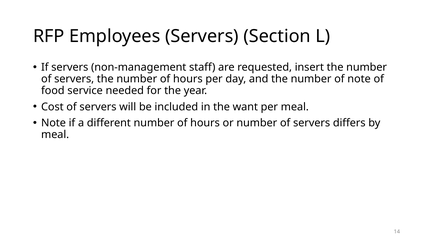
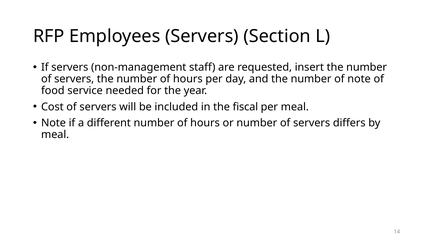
want: want -> fiscal
